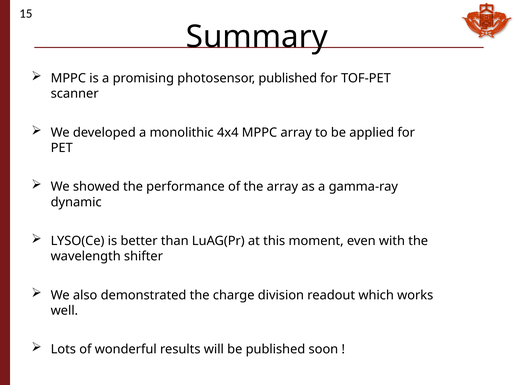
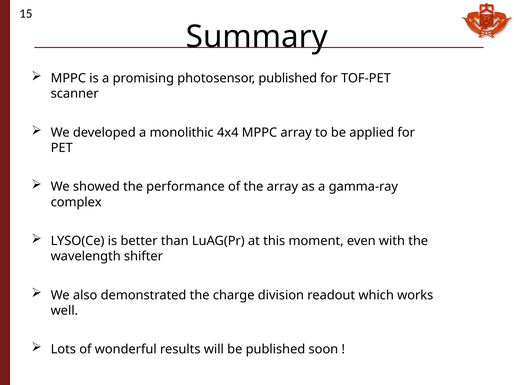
dynamic: dynamic -> complex
